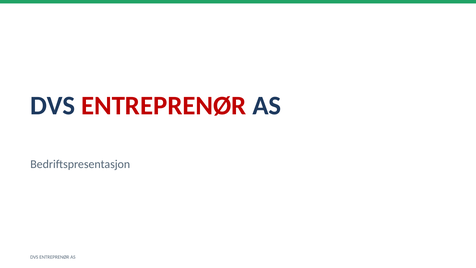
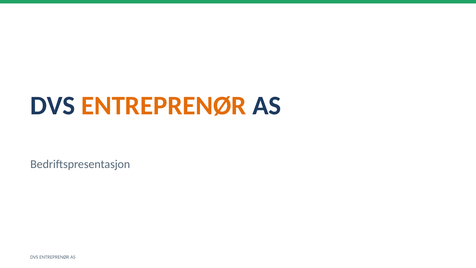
ENTREPRENØR at (164, 106) colour: red -> orange
